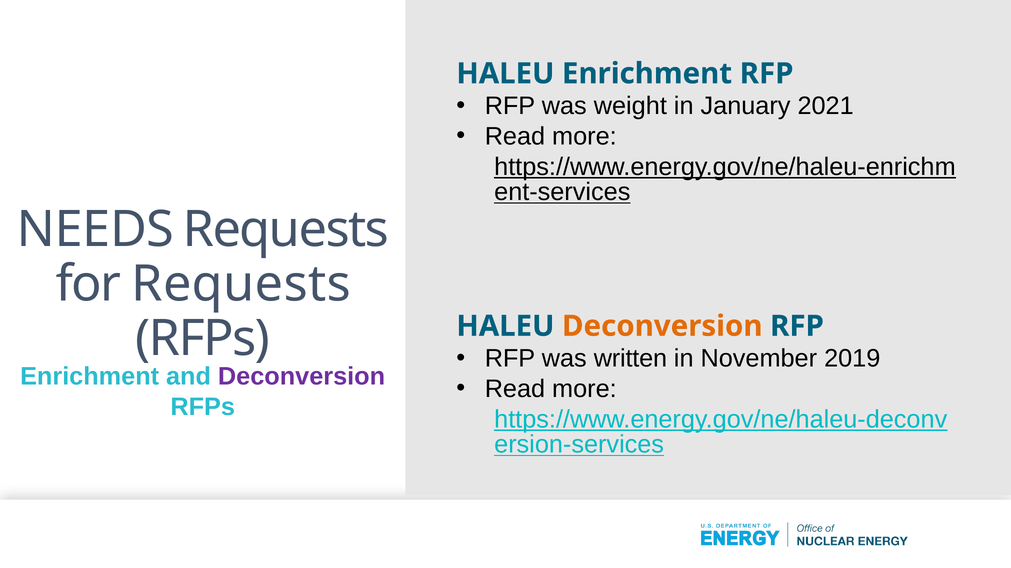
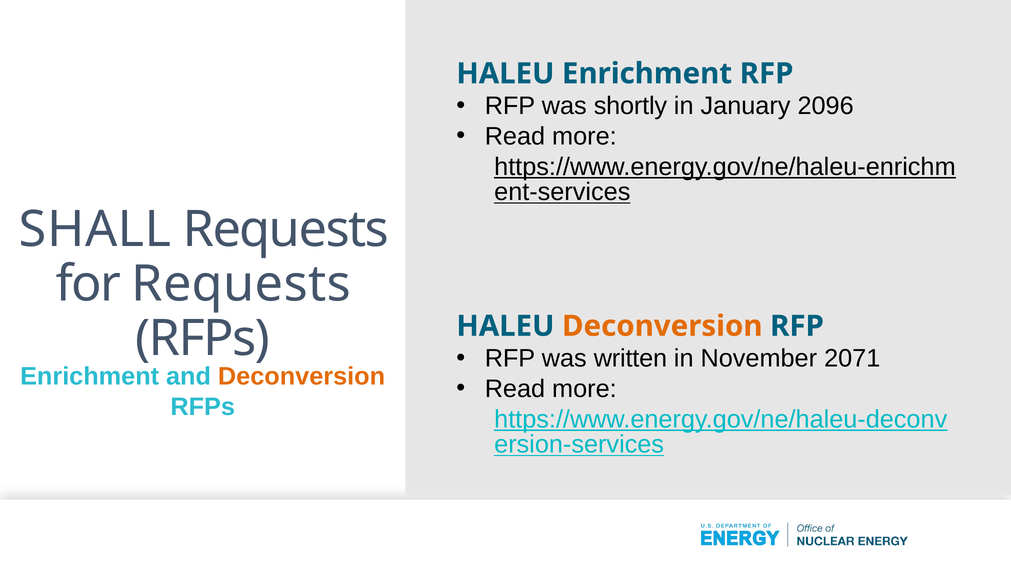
weight: weight -> shortly
2021: 2021 -> 2096
NEEDS: NEEDS -> SHALL
2019: 2019 -> 2071
Deconversion at (302, 377) colour: purple -> orange
